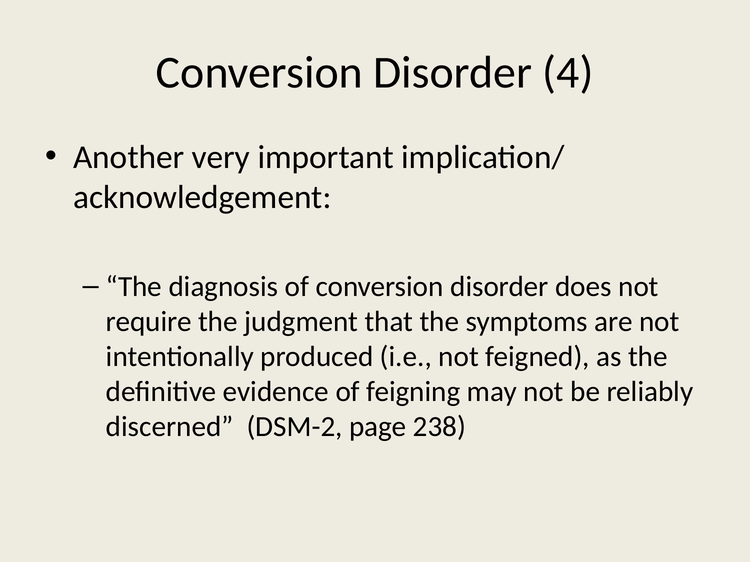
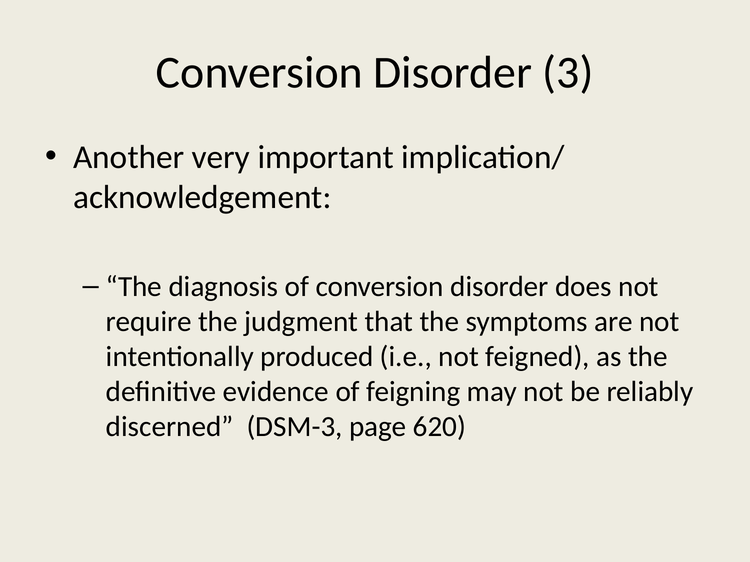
4: 4 -> 3
DSM-2: DSM-2 -> DSM-3
238: 238 -> 620
